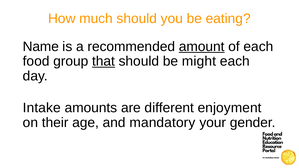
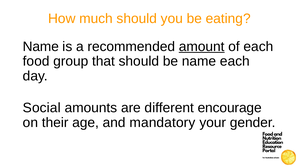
that underline: present -> none
be might: might -> name
Intake: Intake -> Social
enjoyment: enjoyment -> encourage
